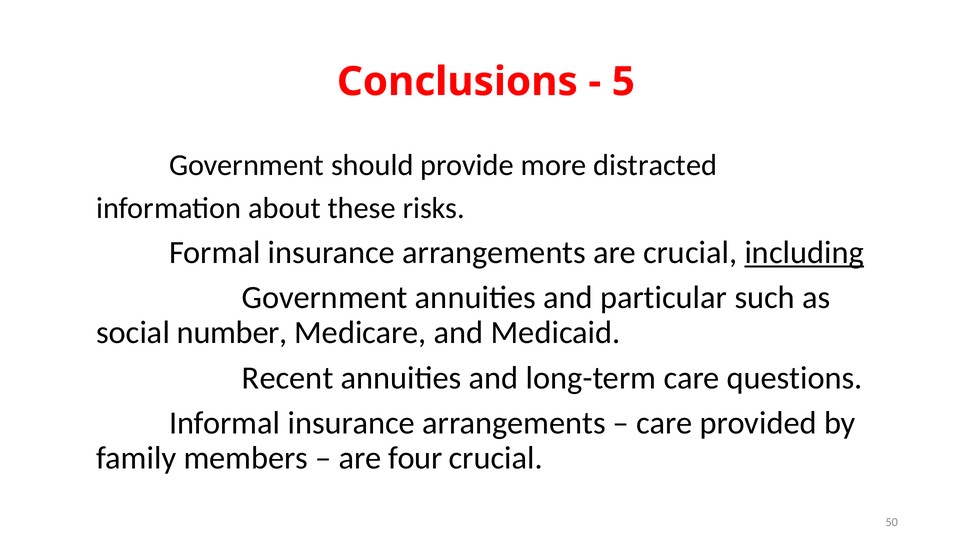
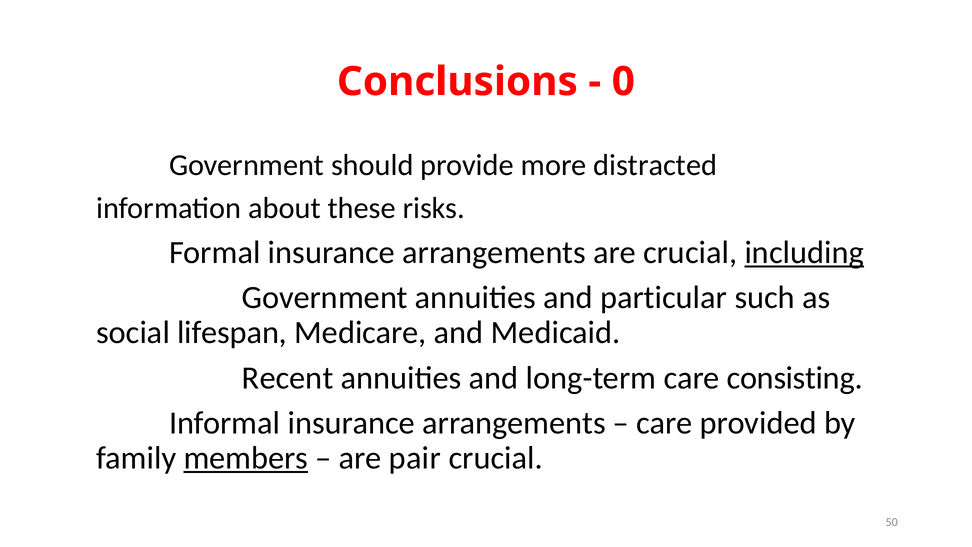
5: 5 -> 0
number: number -> lifespan
questions: questions -> consisting
members underline: none -> present
four: four -> pair
